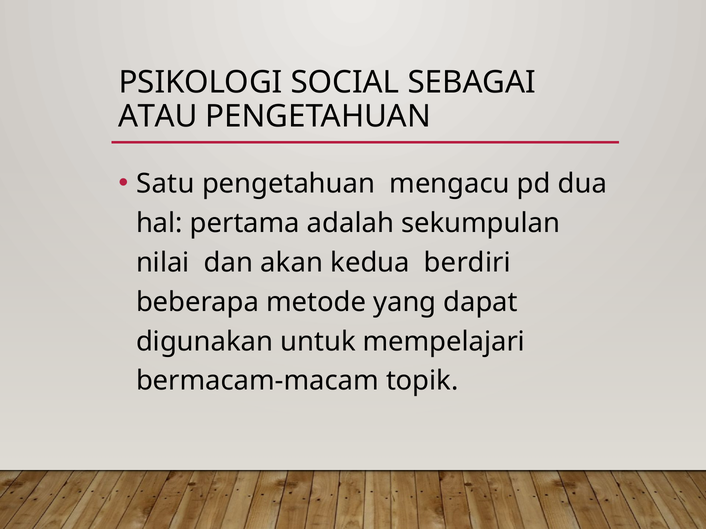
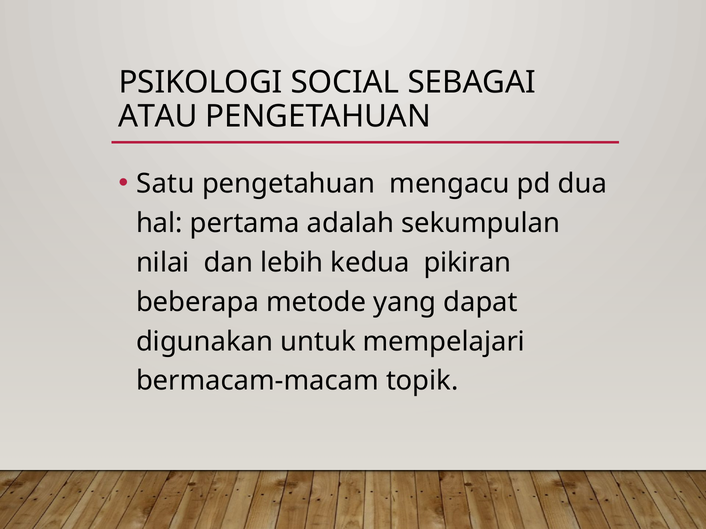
akan: akan -> lebih
berdiri: berdiri -> pikiran
